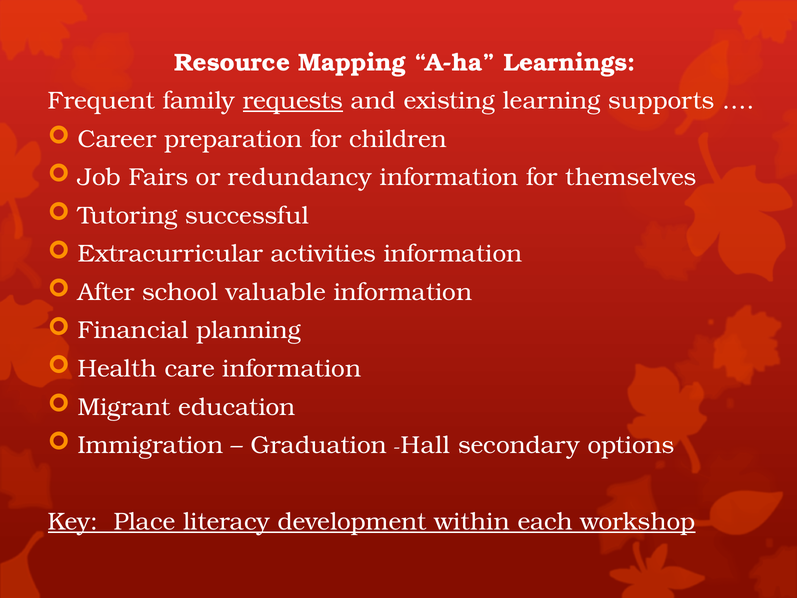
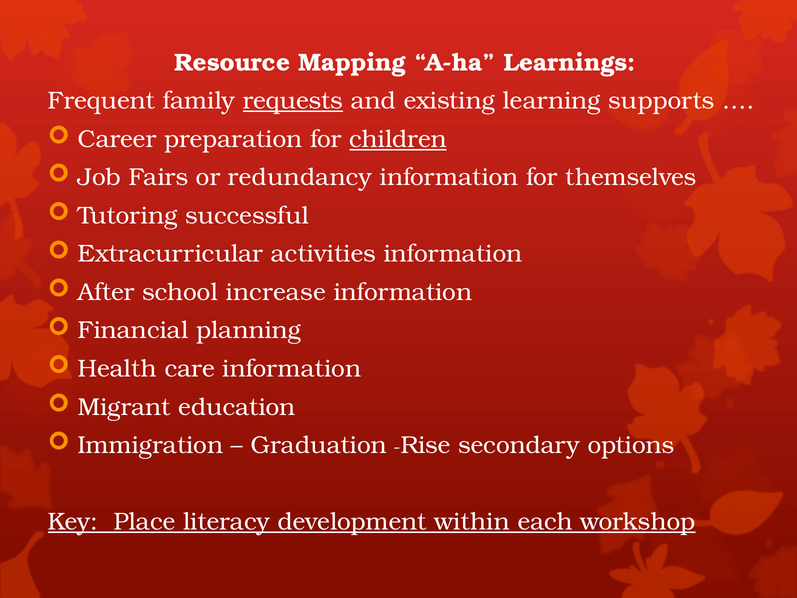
children underline: none -> present
valuable: valuable -> increase
Hall: Hall -> Rise
